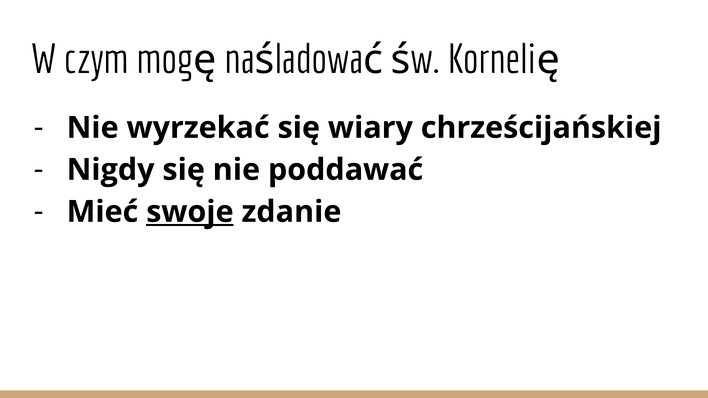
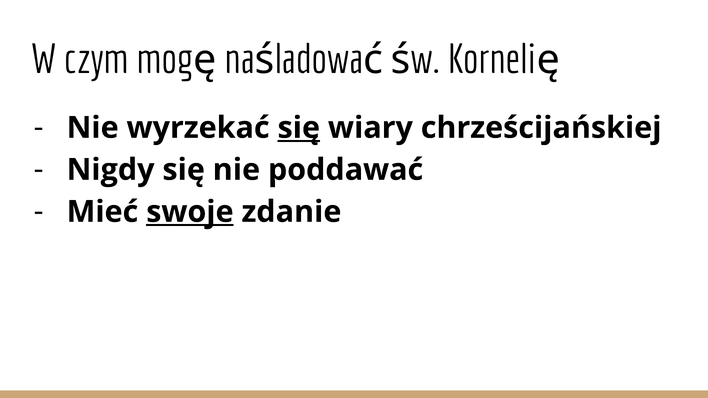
się at (299, 128) underline: none -> present
